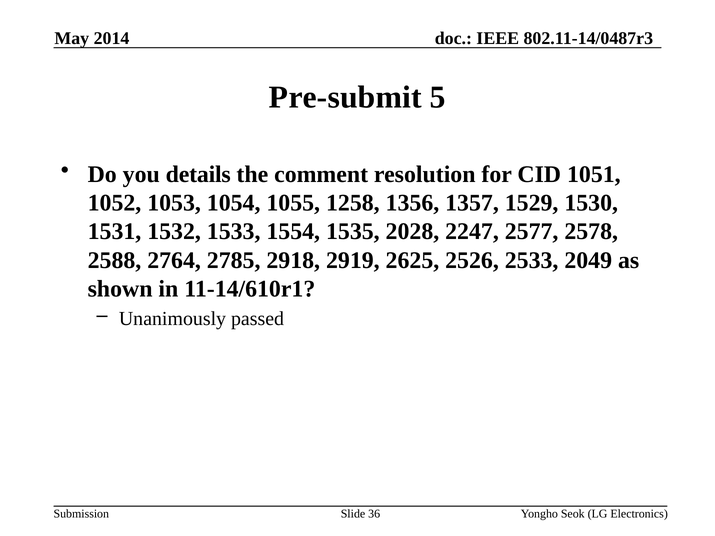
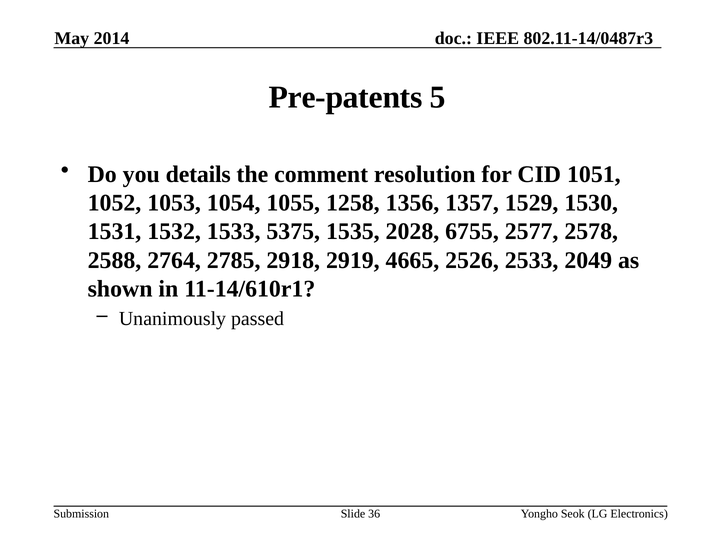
Pre-submit: Pre-submit -> Pre-patents
1554: 1554 -> 5375
2247: 2247 -> 6755
2625: 2625 -> 4665
